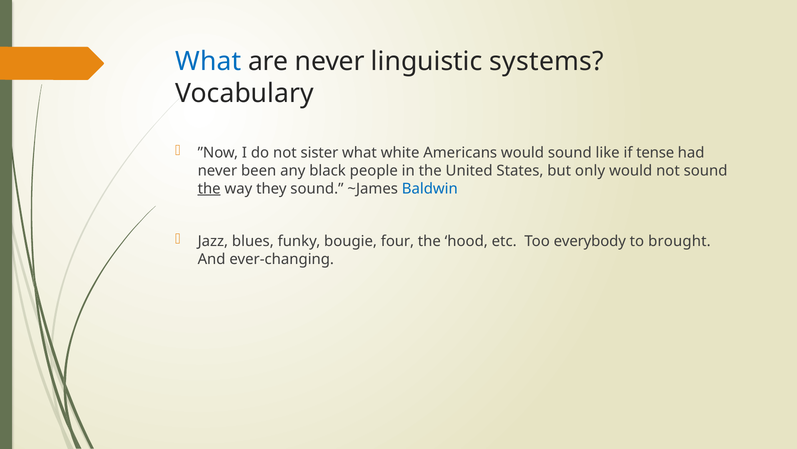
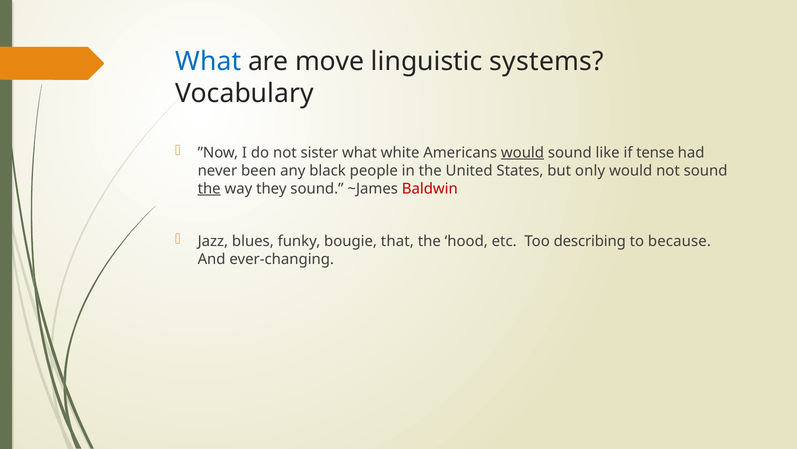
are never: never -> move
would at (523, 152) underline: none -> present
Baldwin colour: blue -> red
four: four -> that
everybody: everybody -> describing
brought: brought -> because
